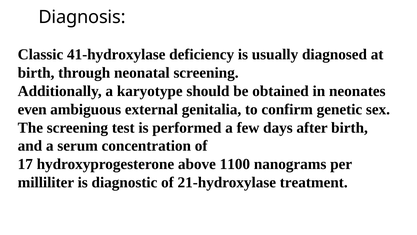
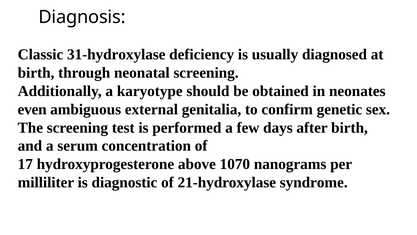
41-hydroxylase: 41-hydroxylase -> 31-hydroxylase
1100: 1100 -> 1070
treatment: treatment -> syndrome
